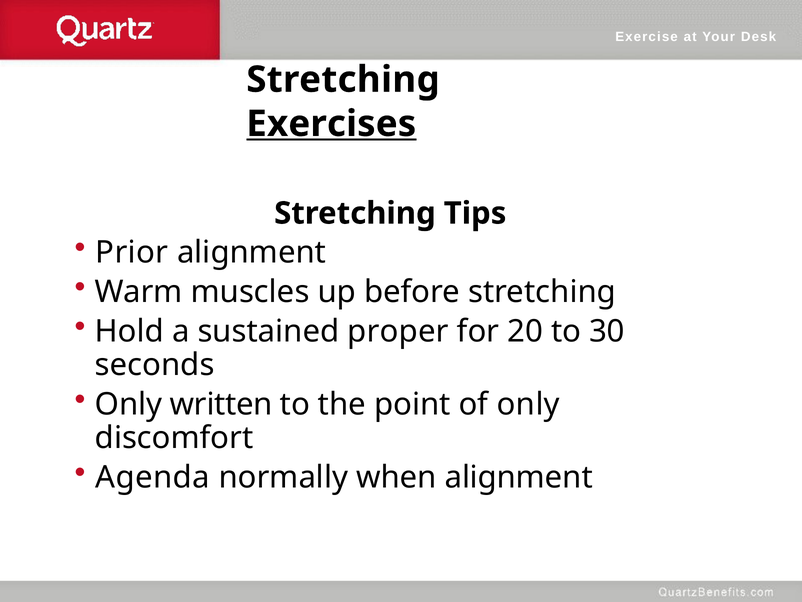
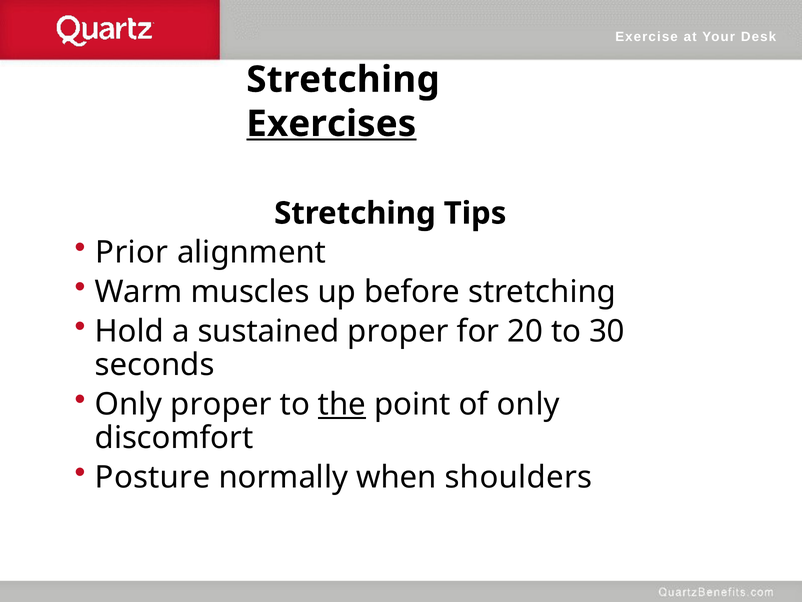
Only written: written -> proper
the underline: none -> present
Agenda: Agenda -> Posture
when alignment: alignment -> shoulders
